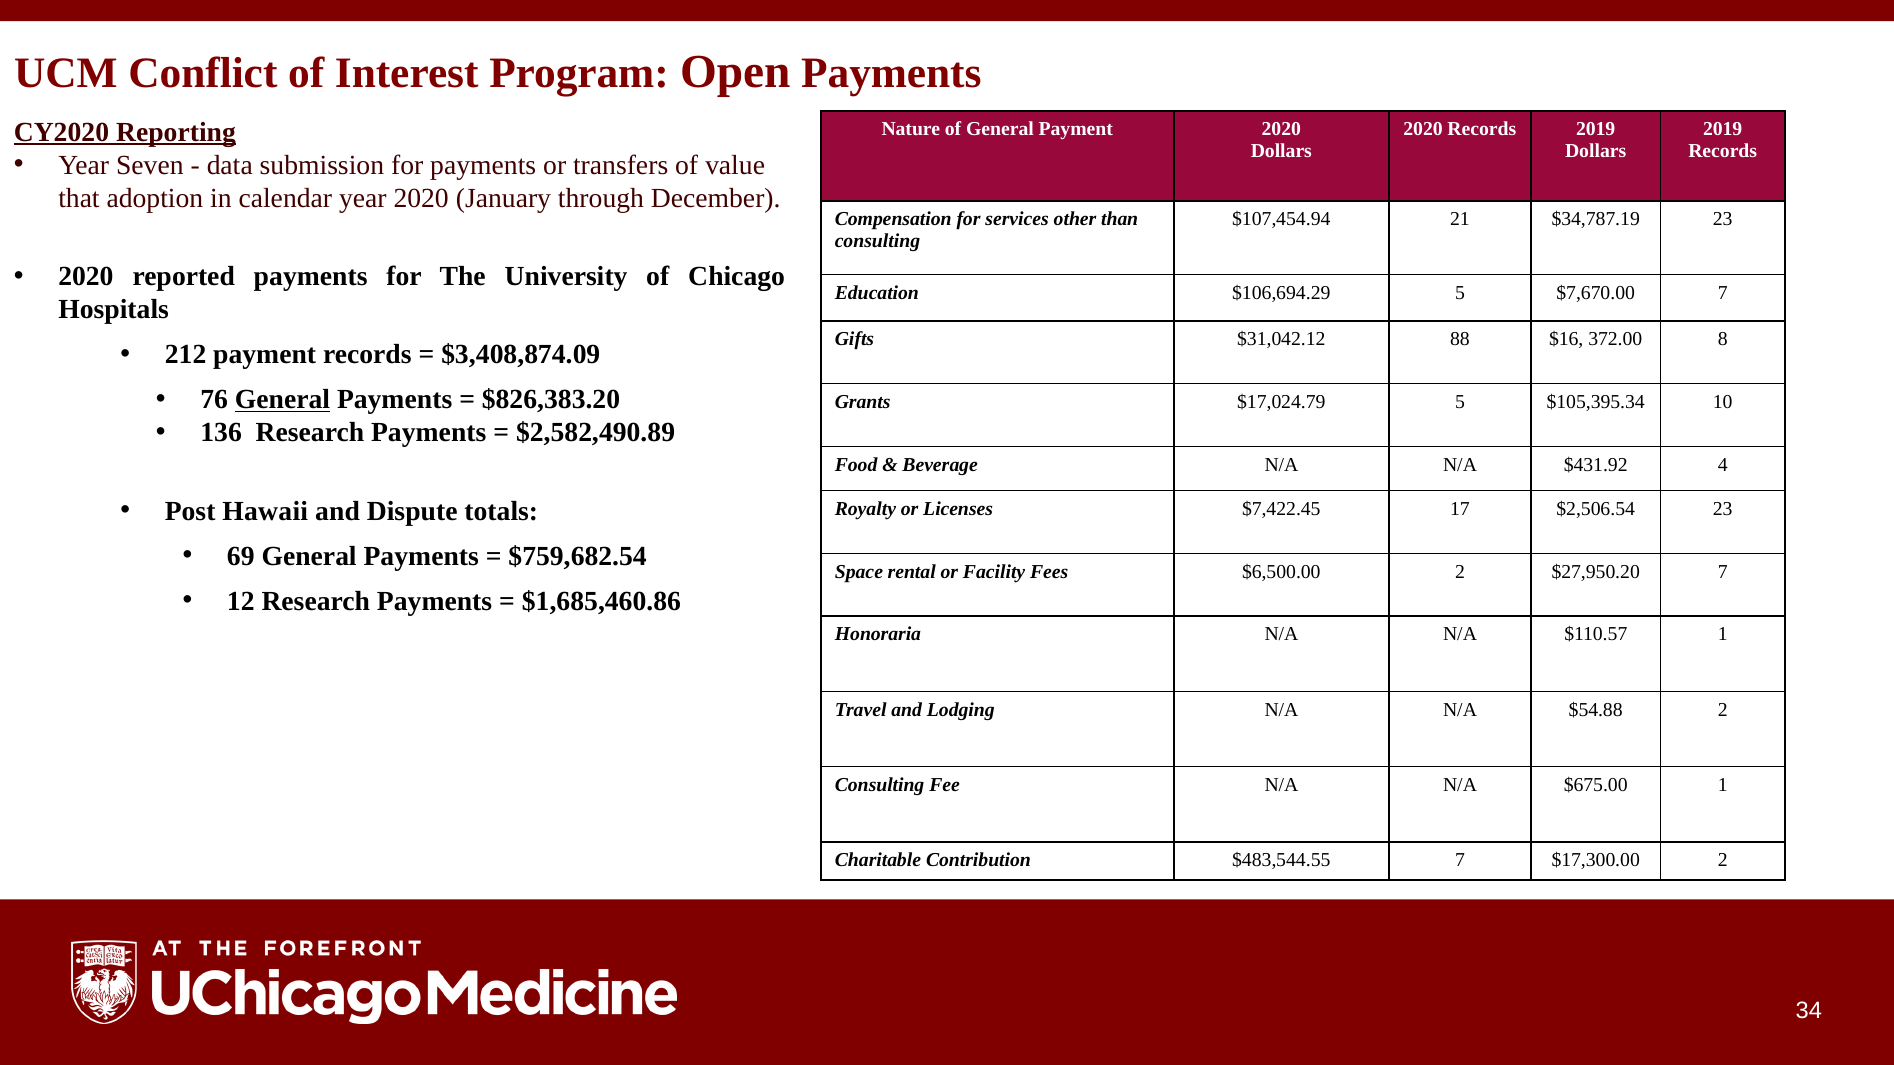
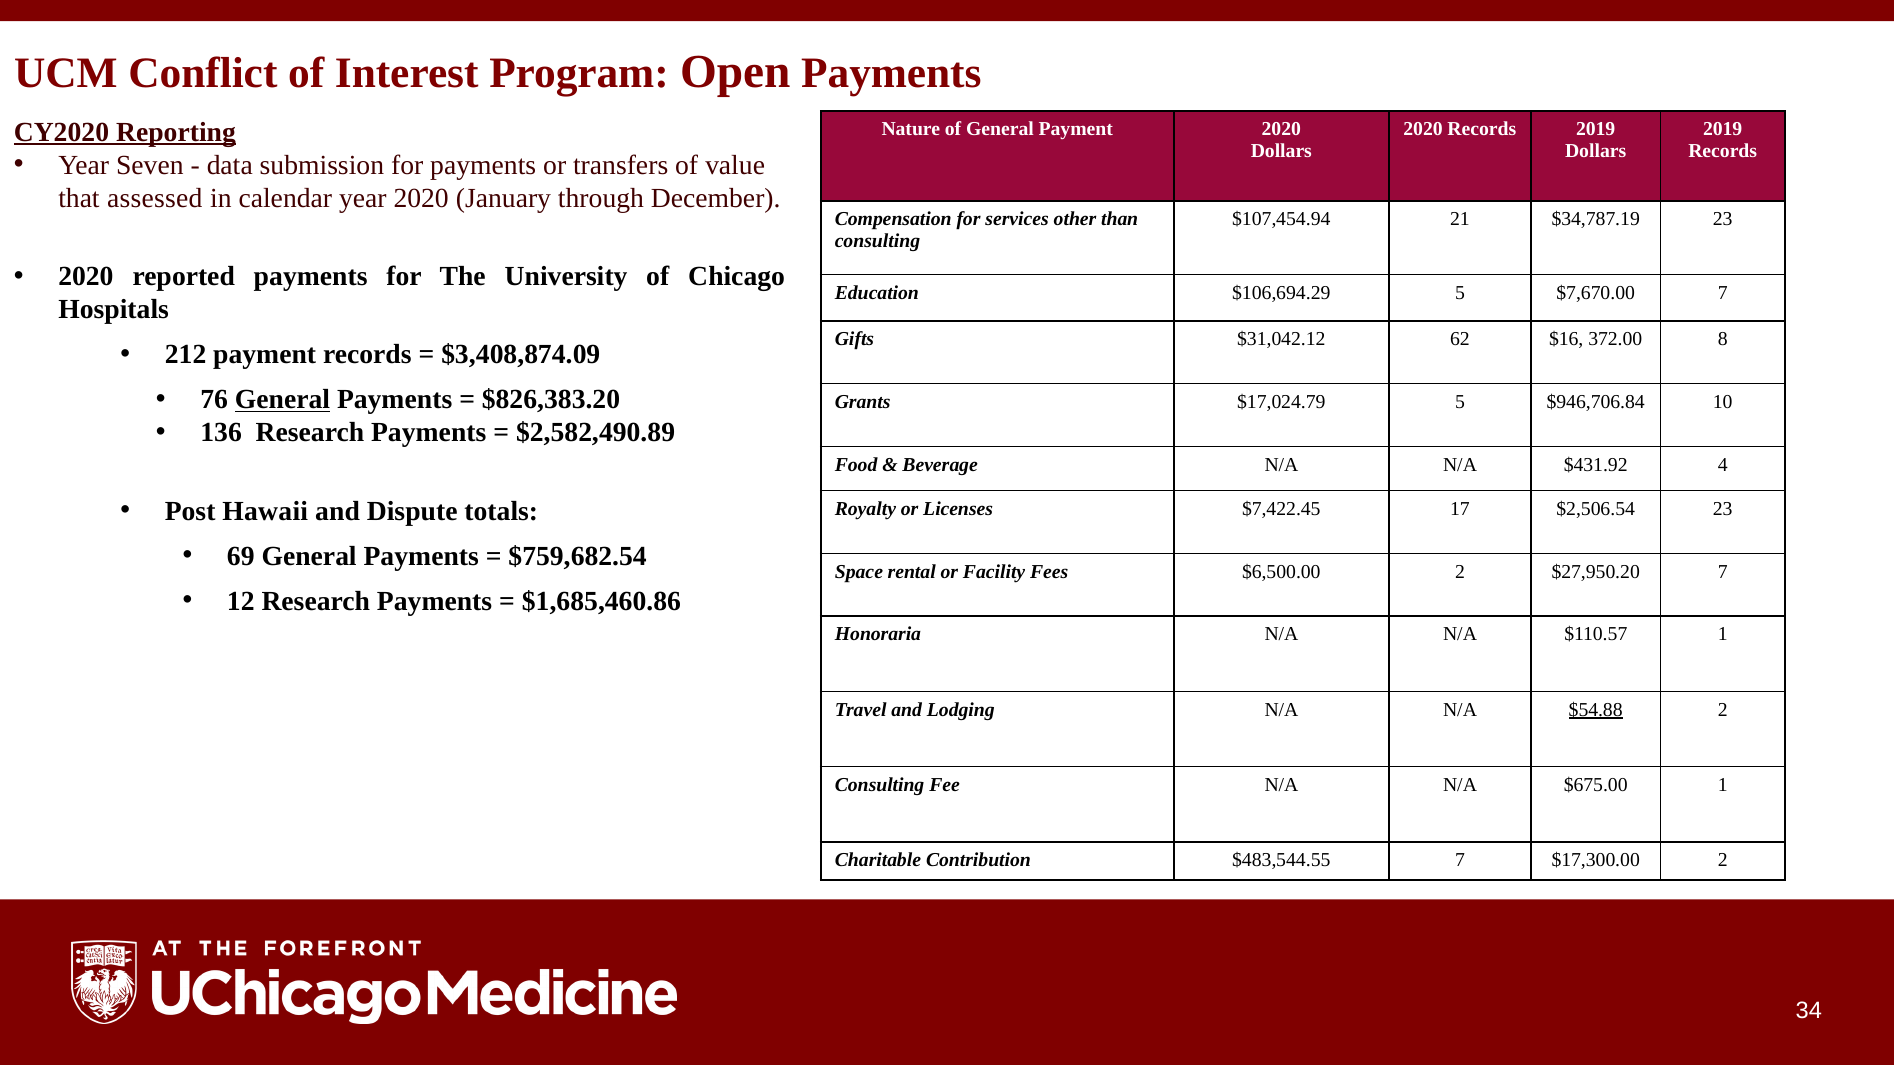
adoption: adoption -> assessed
88: 88 -> 62
$105,395.34: $105,395.34 -> $946,706.84
$54.88 underline: none -> present
